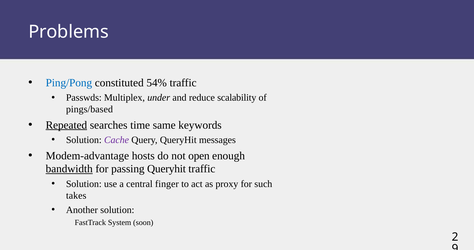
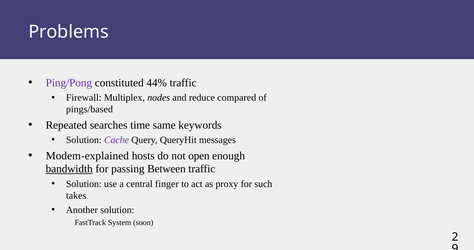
Ping/Pong colour: blue -> purple
54%: 54% -> 44%
Passwds: Passwds -> Firewall
under: under -> nodes
scalability: scalability -> compared
Repeated underline: present -> none
Modem-advantage: Modem-advantage -> Modem-explained
passing Queryhit: Queryhit -> Between
